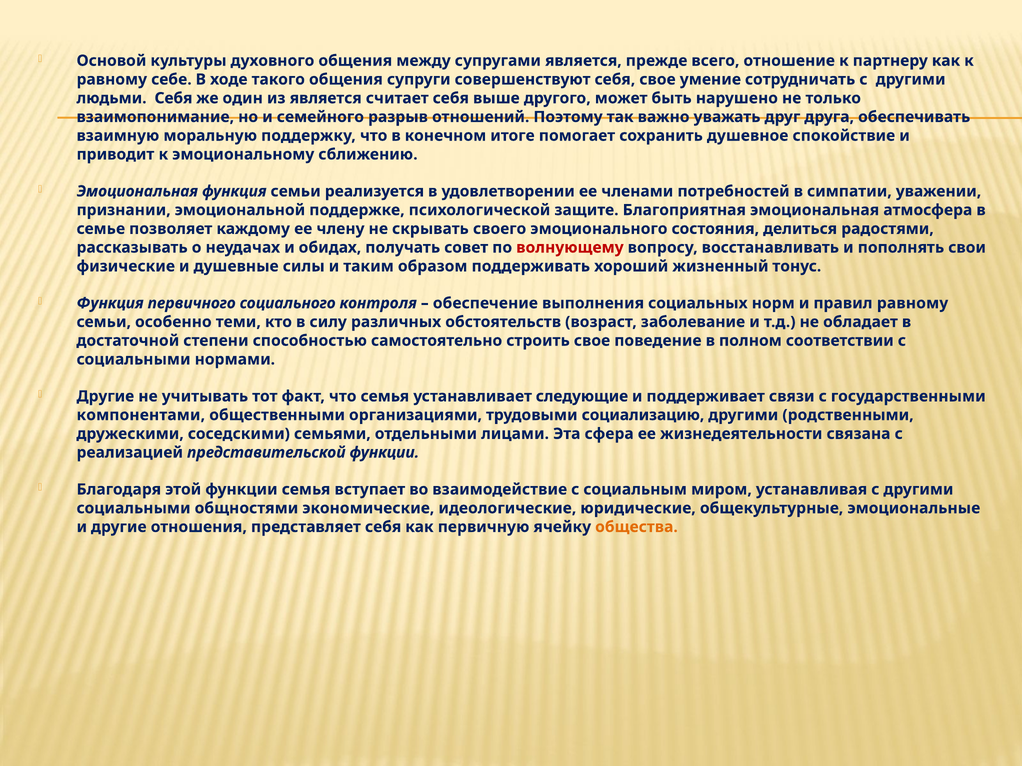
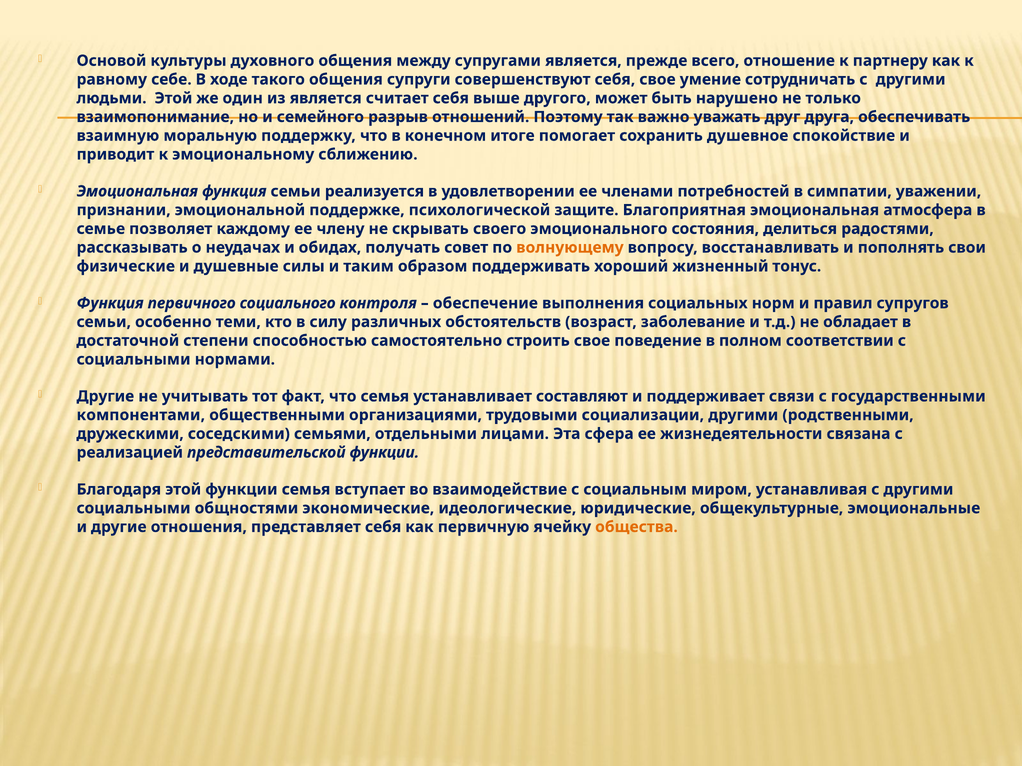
людьми Себя: Себя -> Этой
волнующему colour: red -> orange
правил равному: равному -> супругов
следующие: следующие -> составляют
социализацию: социализацию -> социализации
